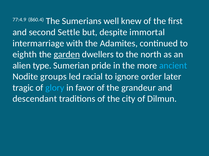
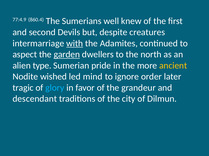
Settle: Settle -> Devils
immortal: immortal -> creatures
with underline: none -> present
eighth: eighth -> aspect
ancient colour: light blue -> yellow
groups: groups -> wished
racial: racial -> mind
